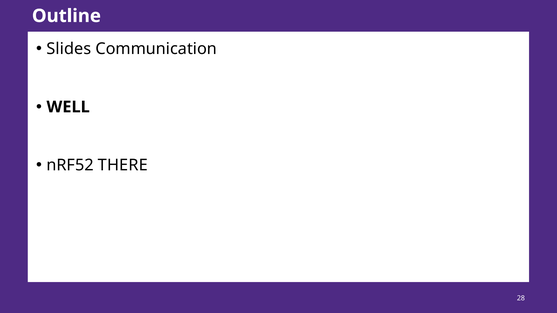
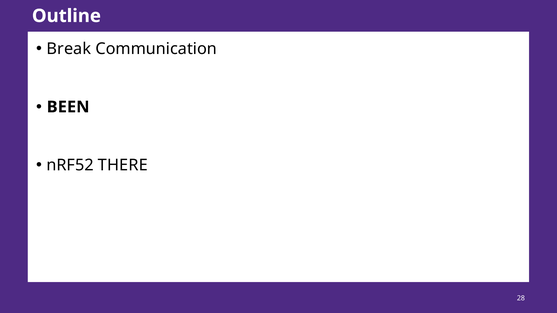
Slides: Slides -> Break
WELL: WELL -> BEEN
